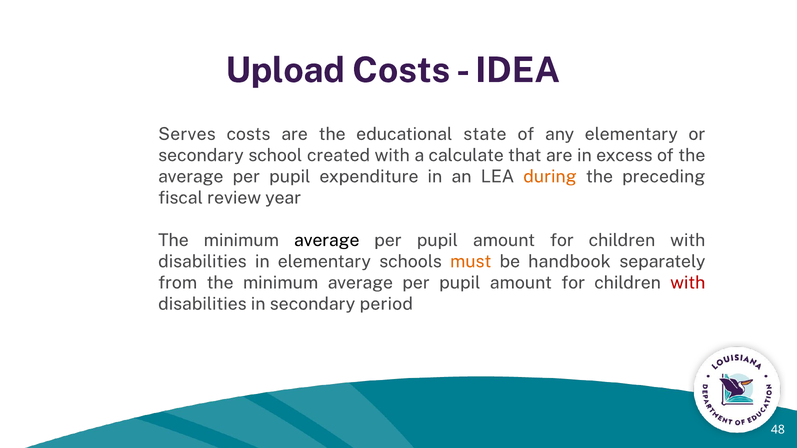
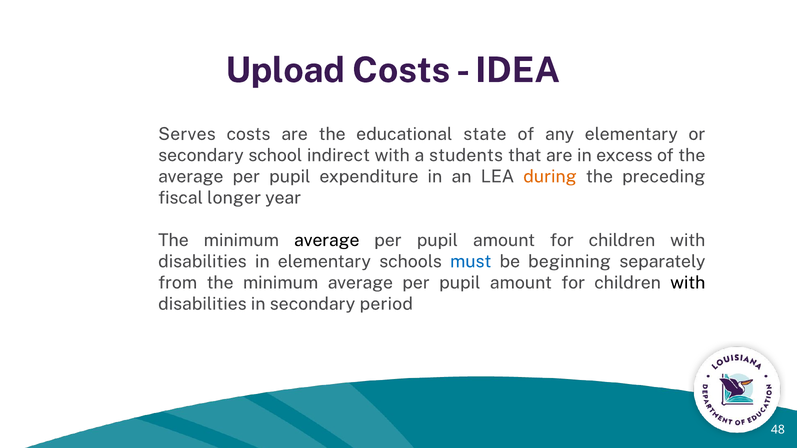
created: created -> indirect
calculate: calculate -> students
review: review -> longer
must colour: orange -> blue
handbook: handbook -> beginning
with at (688, 283) colour: red -> black
